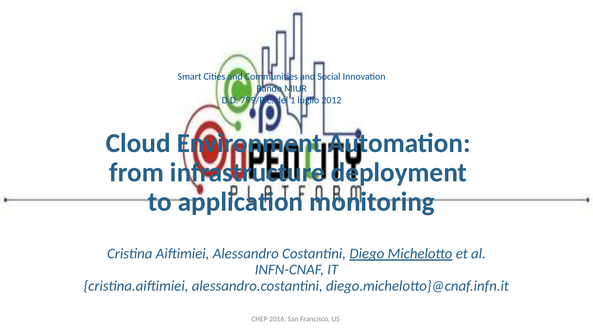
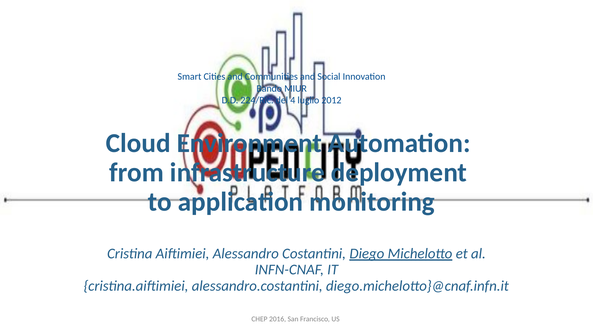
799/Ric: 799/Ric -> 224/Ric
1: 1 -> 4
